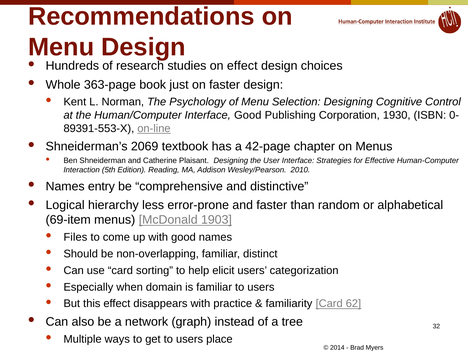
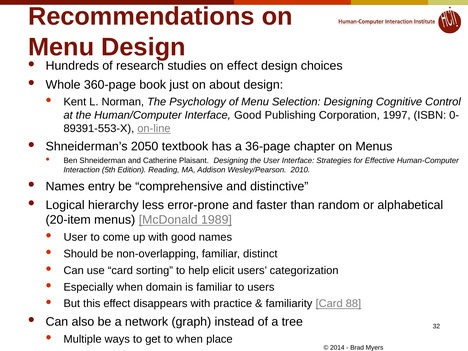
363-page: 363-page -> 360-page
on faster: faster -> about
1930: 1930 -> 1997
2069: 2069 -> 2050
42-page: 42-page -> 36-page
69-item: 69-item -> 20-item
1903: 1903 -> 1989
Files at (75, 237): Files -> User
62: 62 -> 88
get to users: users -> when
